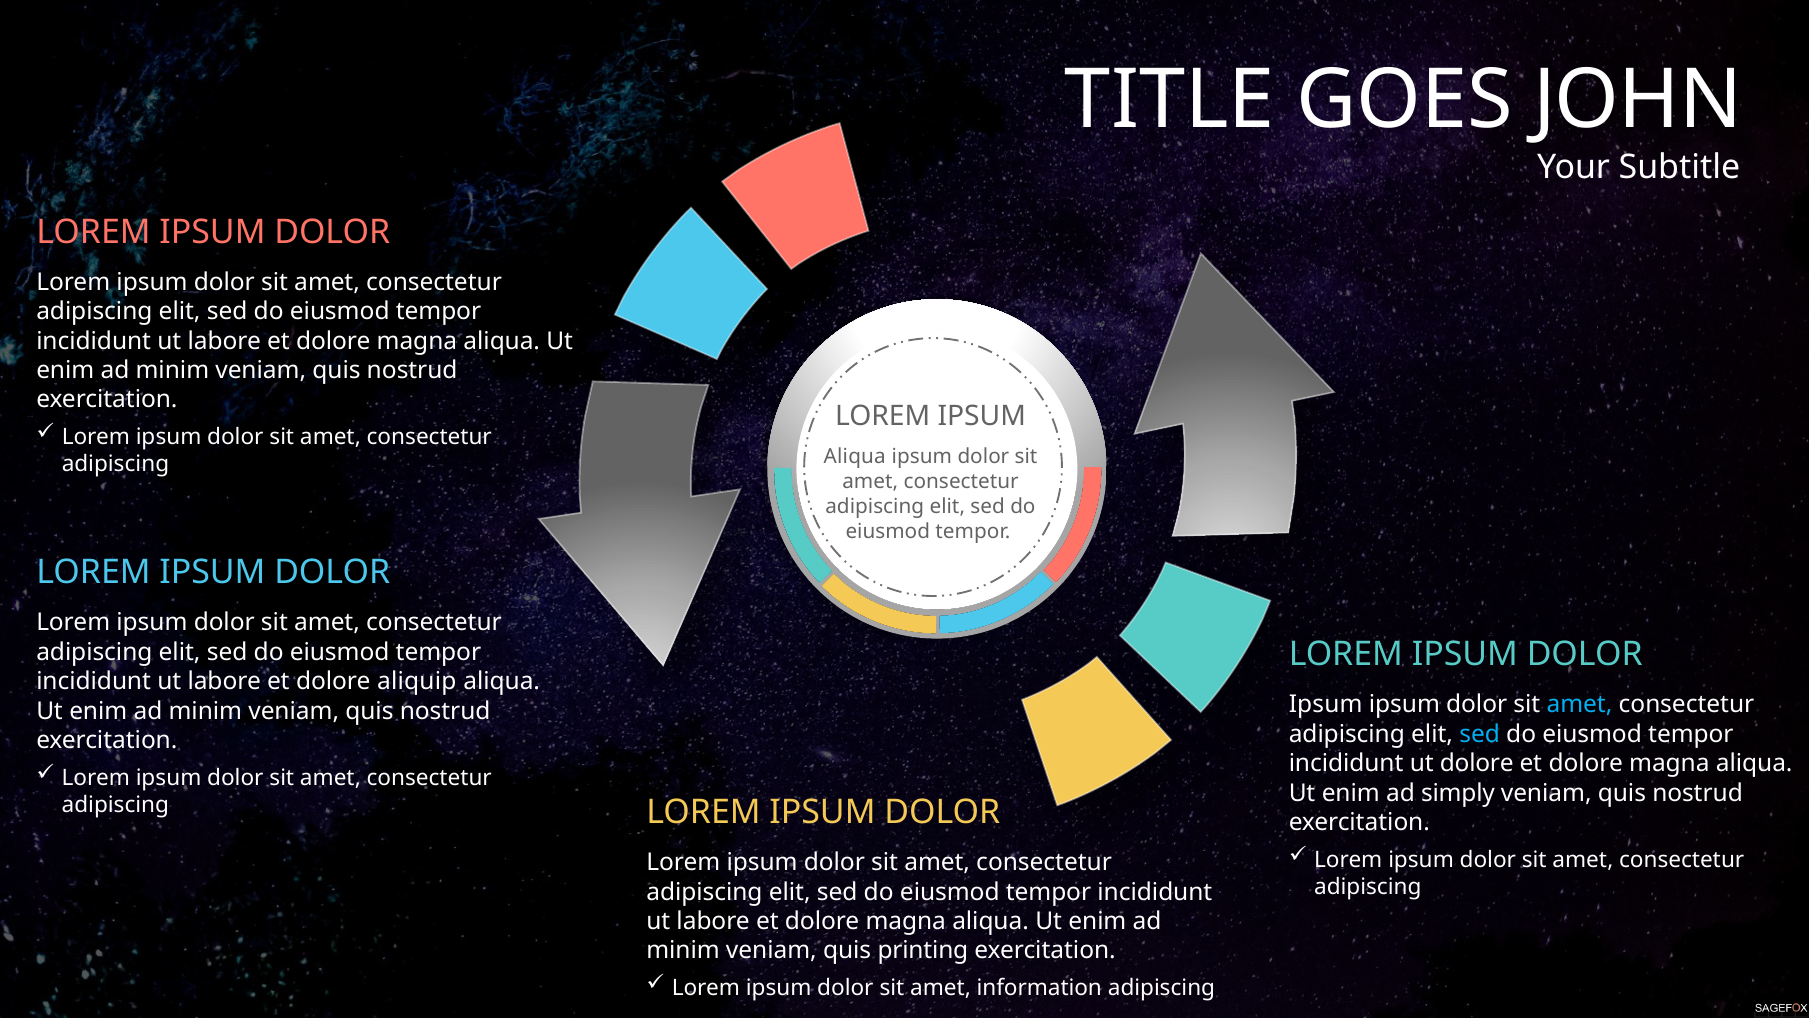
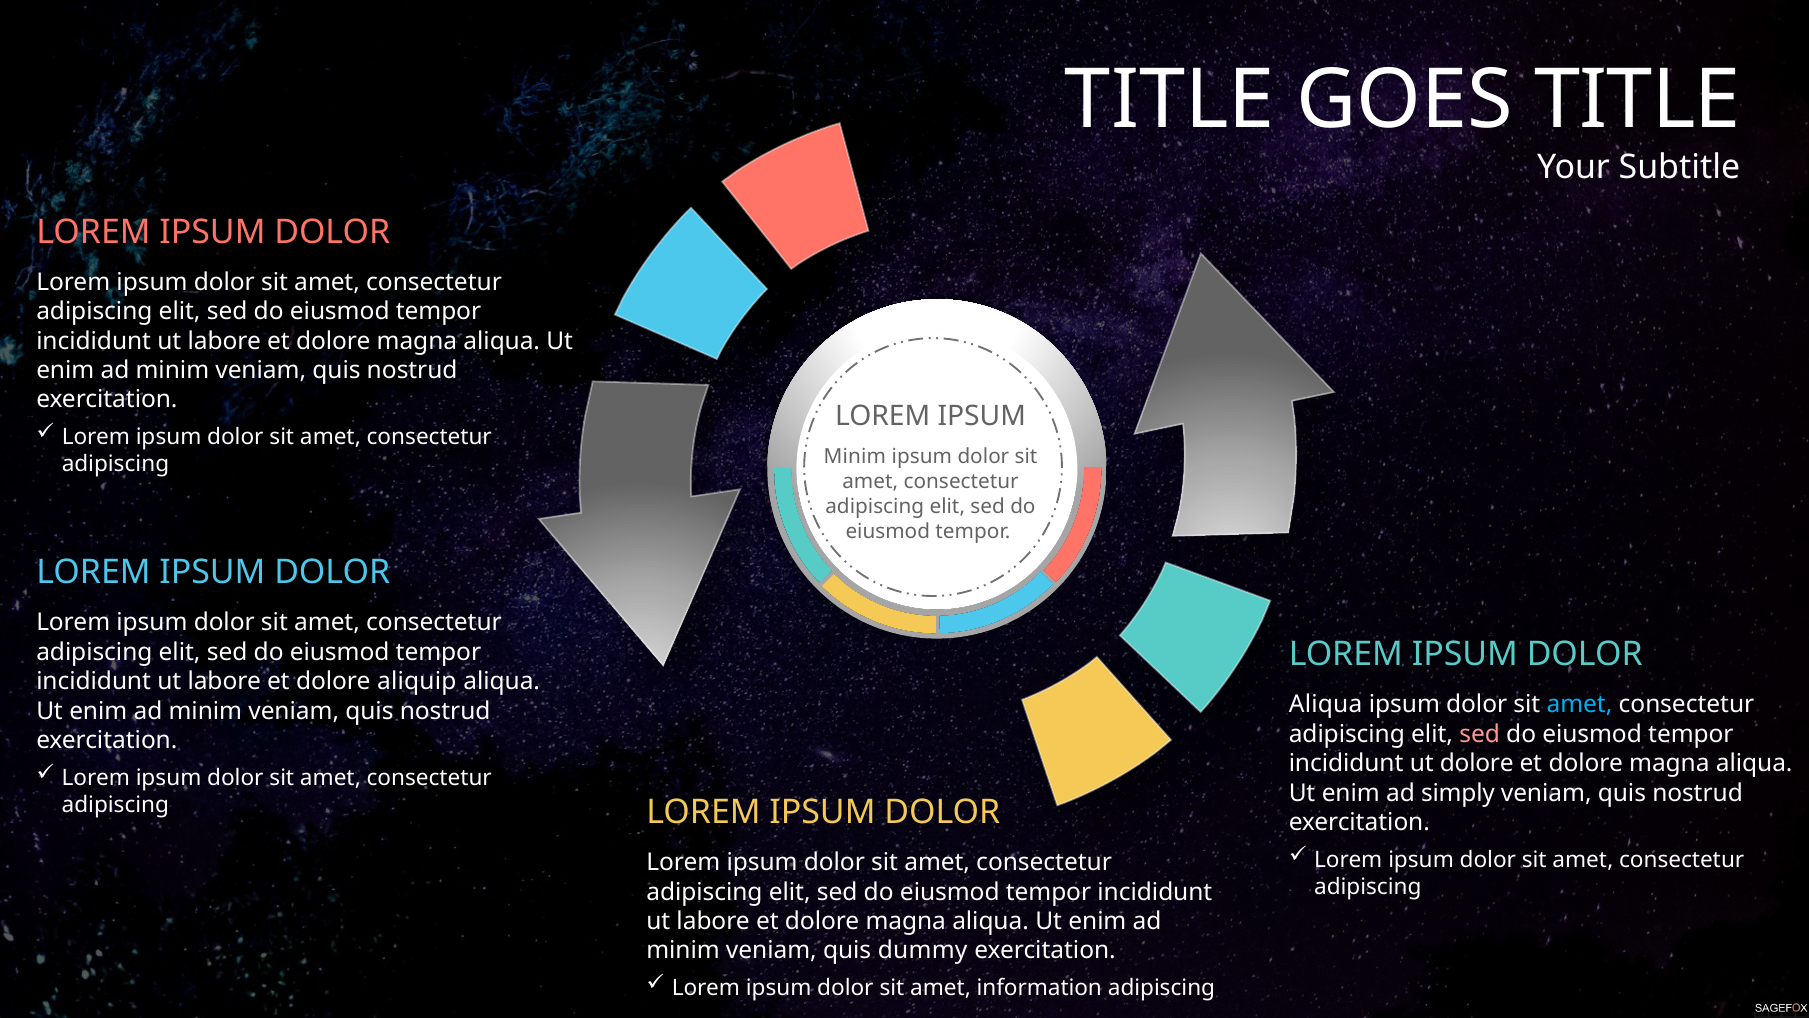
GOES JOHN: JOHN -> TITLE
Aliqua at (855, 457): Aliqua -> Minim
Ipsum at (1326, 705): Ipsum -> Aliqua
sed at (1480, 734) colour: light blue -> pink
printing: printing -> dummy
